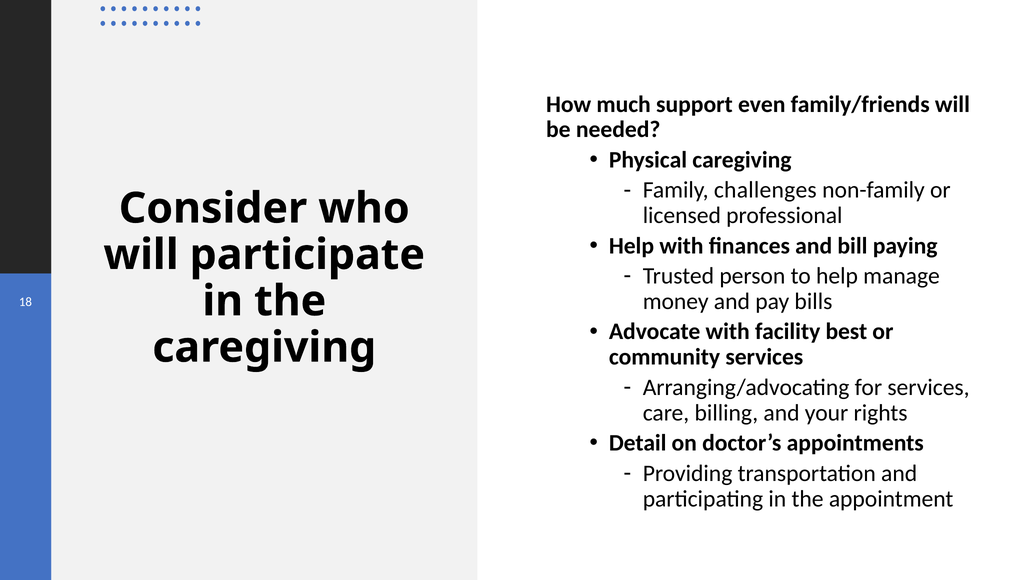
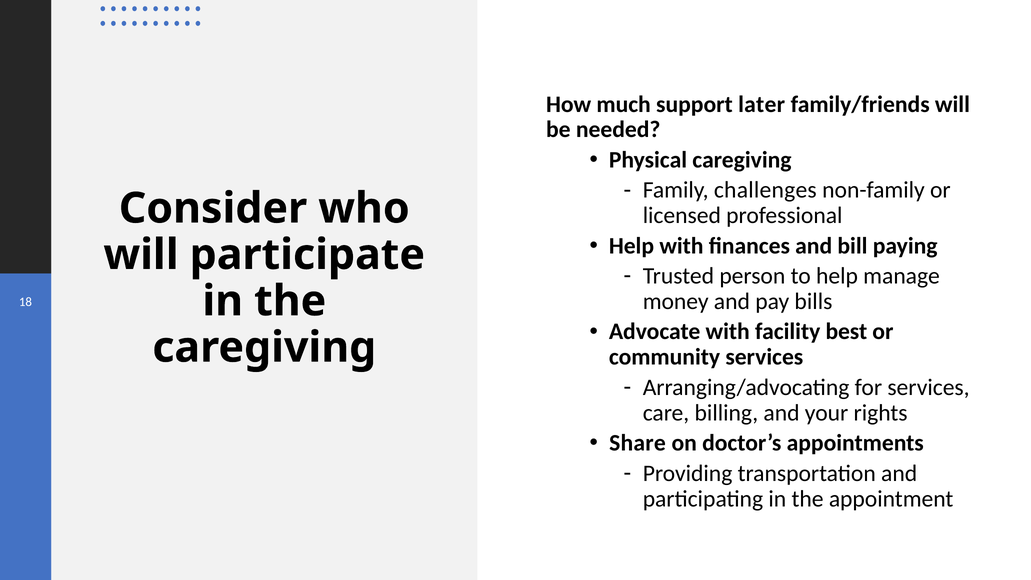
even: even -> later
Detail: Detail -> Share
